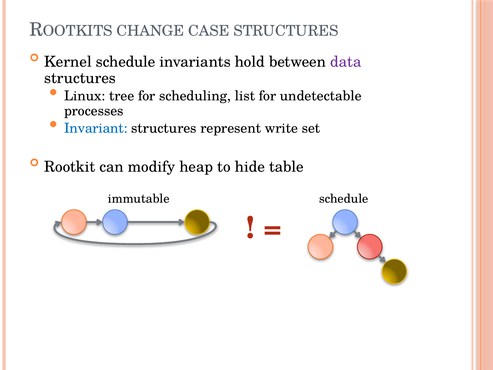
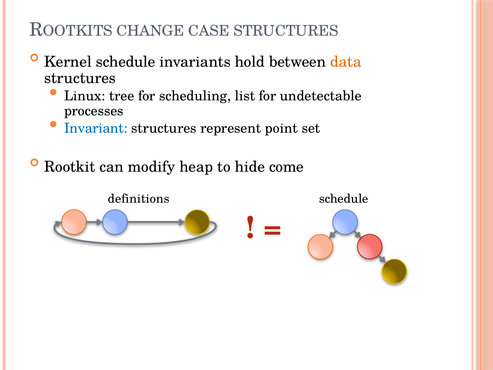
data colour: purple -> orange
write: write -> point
table: table -> come
immutable: immutable -> definitions
